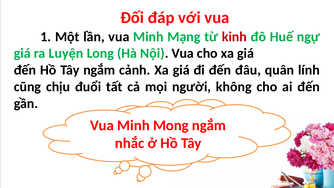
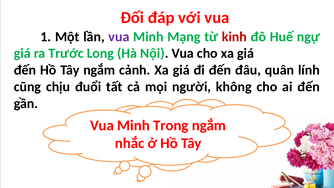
vua at (119, 37) colour: black -> purple
Luyện: Luyện -> Trước
Mong: Mong -> Trong
